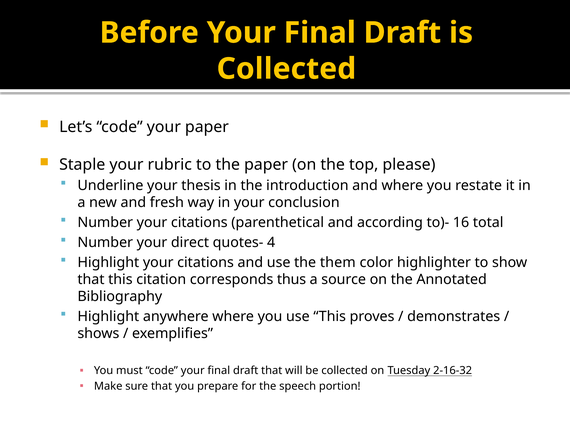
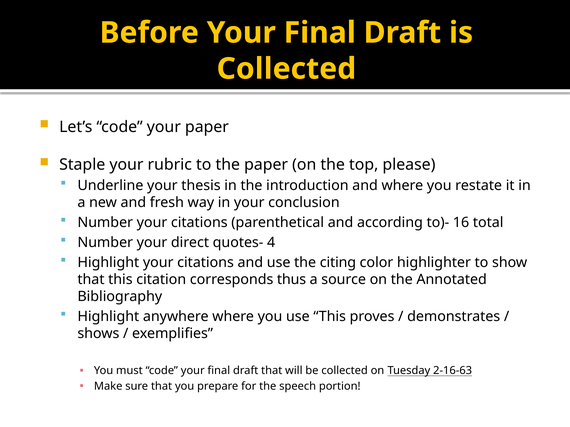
them: them -> citing
2-16-32: 2-16-32 -> 2-16-63
